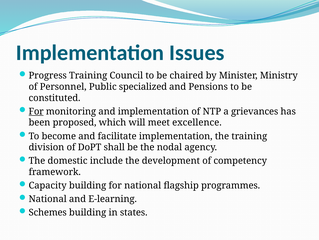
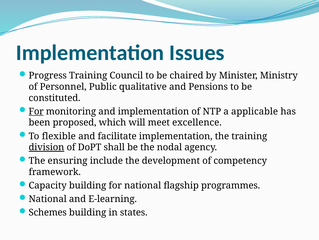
specialized: specialized -> qualitative
grievances: grievances -> applicable
become: become -> flexible
division underline: none -> present
domestic: domestic -> ensuring
